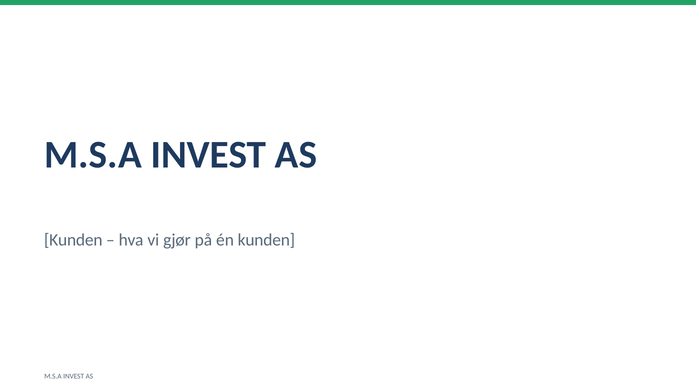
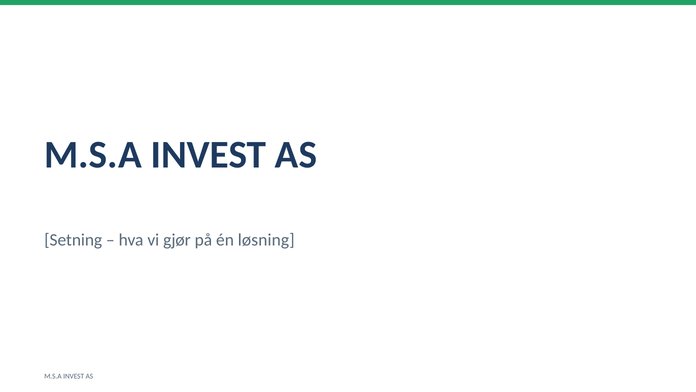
Kunden at (73, 240): Kunden -> Setning
én kunden: kunden -> løsning
